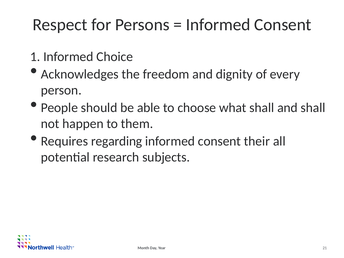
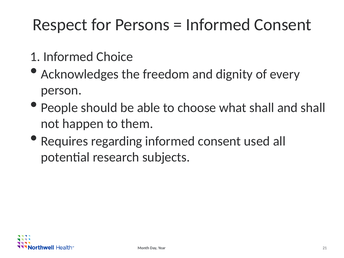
their: their -> used
